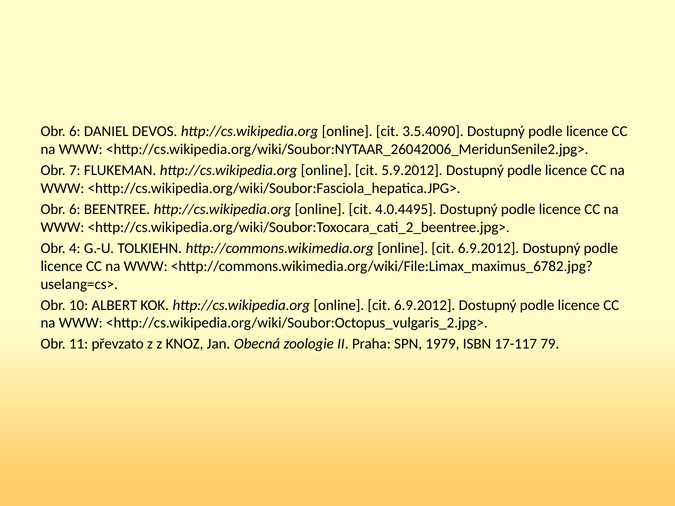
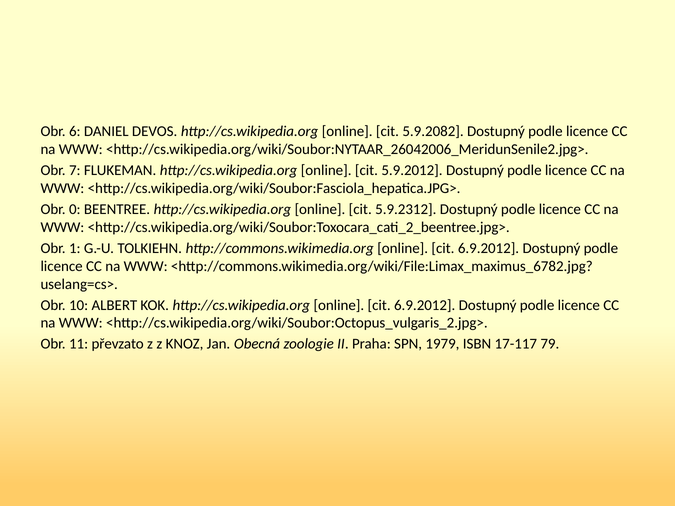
3.5.4090: 3.5.4090 -> 5.9.2082
6 at (75, 209): 6 -> 0
4.0.4495: 4.0.4495 -> 5.9.2312
4: 4 -> 1
